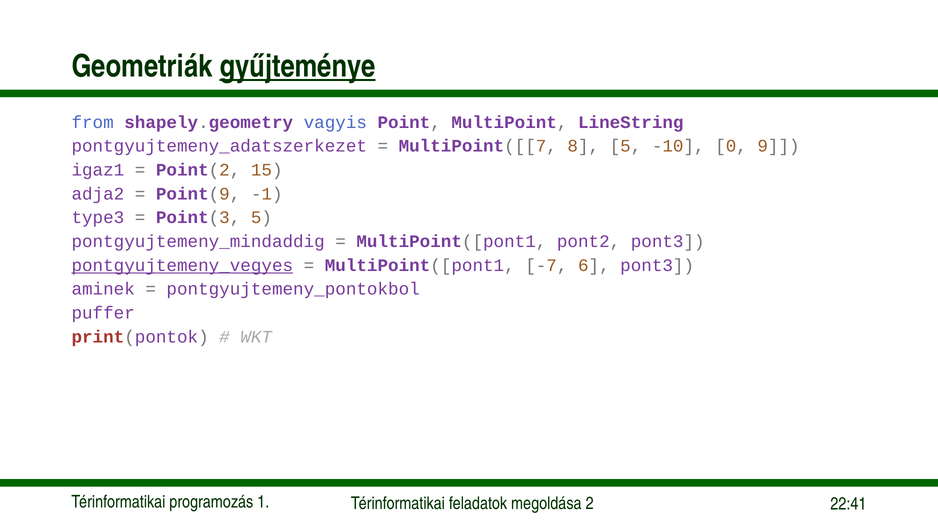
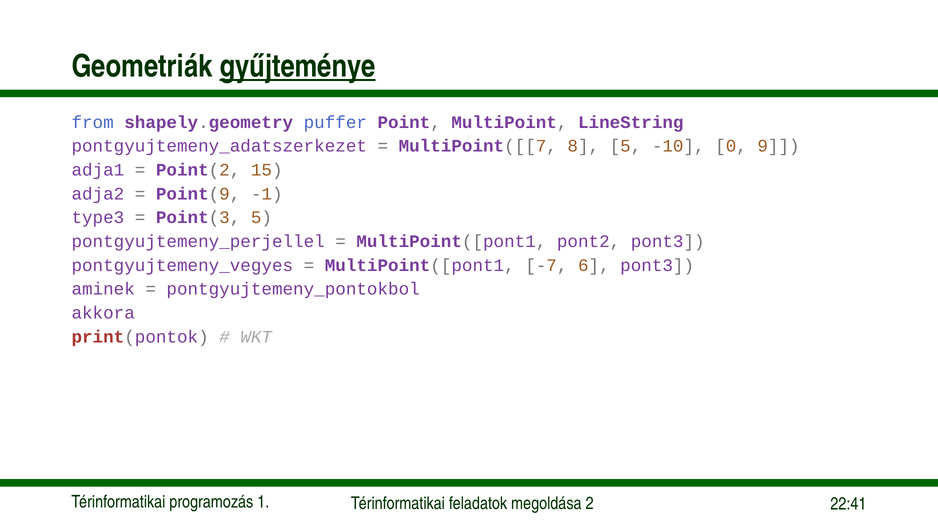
vagyis: vagyis -> puffer
igaz1: igaz1 -> adja1
pontgyujtemeny_mindaddig: pontgyujtemeny_mindaddig -> pontgyujtemeny_perjellel
pontgyujtemeny_vegyes underline: present -> none
puffer: puffer -> akkora
